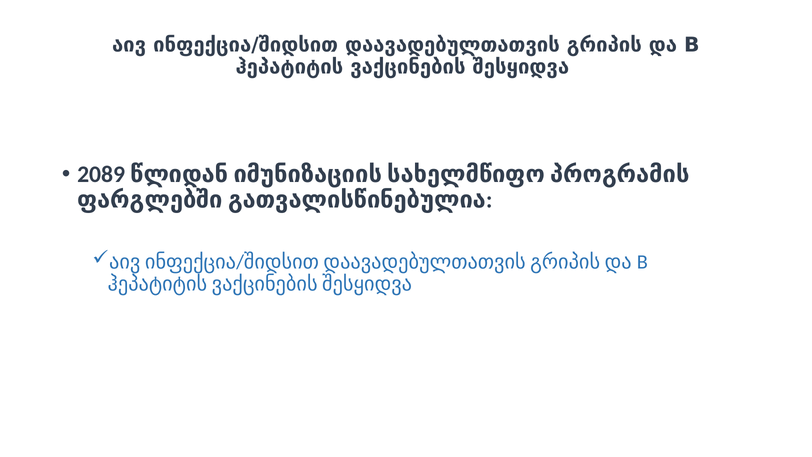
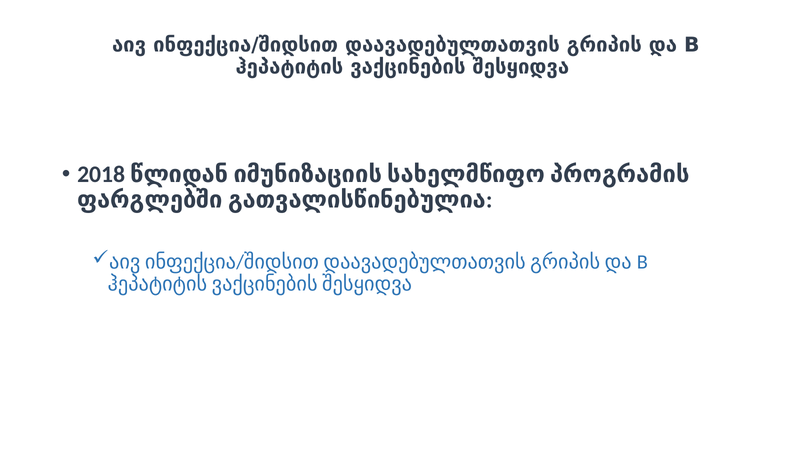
2089: 2089 -> 2018
